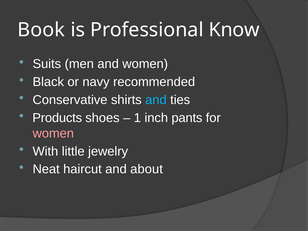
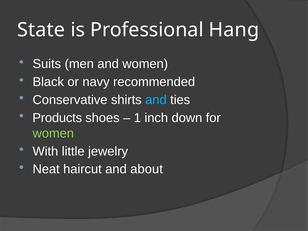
Book: Book -> State
Know: Know -> Hang
pants: pants -> down
women at (53, 133) colour: pink -> light green
